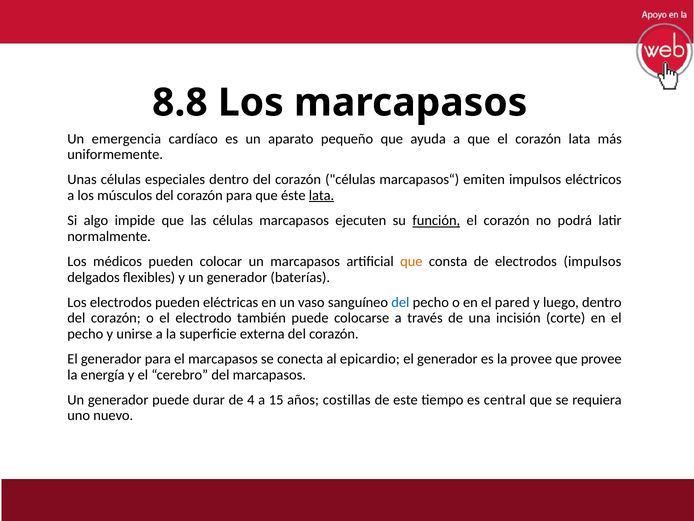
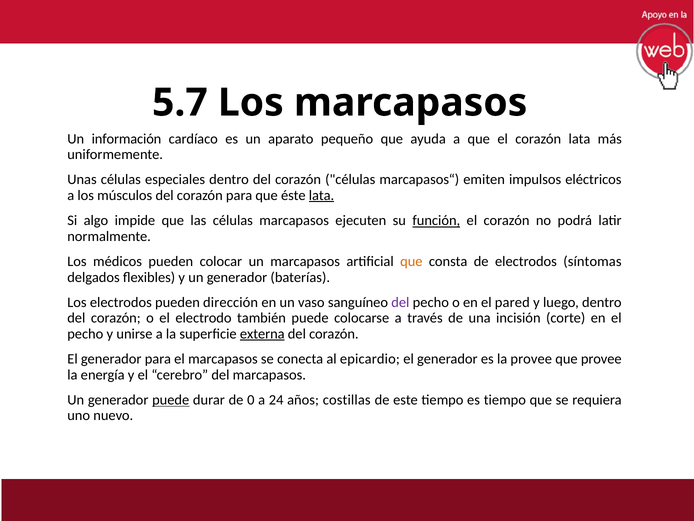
8.8: 8.8 -> 5.7
emergencia: emergencia -> información
electrodos impulsos: impulsos -> síntomas
eléctricas: eléctricas -> dirección
del at (400, 302) colour: blue -> purple
externa underline: none -> present
puede at (171, 400) underline: none -> present
4: 4 -> 0
15: 15 -> 24
es central: central -> tiempo
